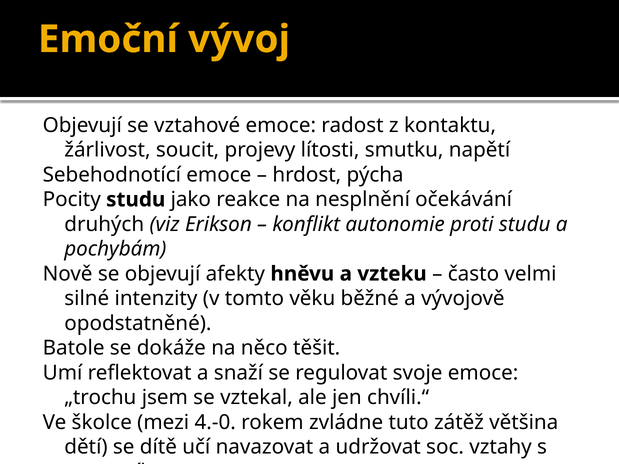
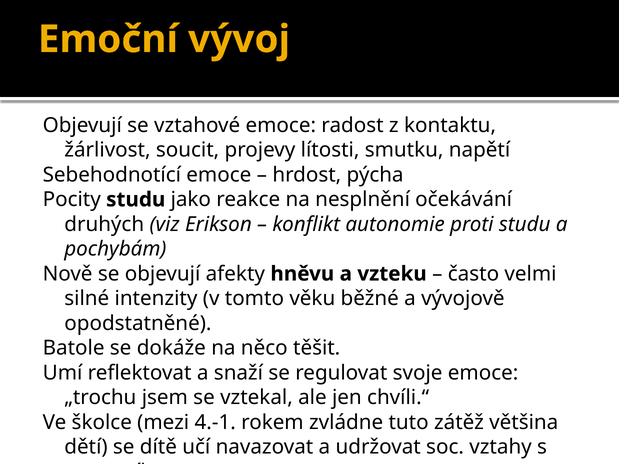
4.-0: 4.-0 -> 4.-1
